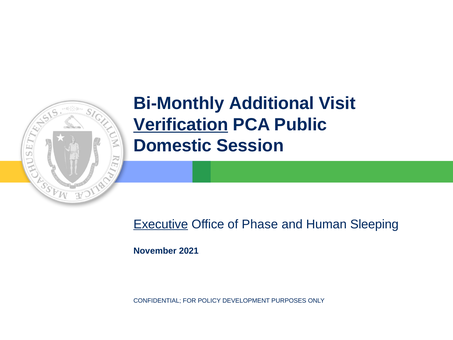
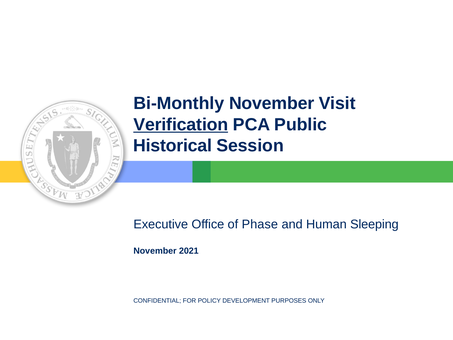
Bi-Monthly Additional: Additional -> November
Domestic: Domestic -> Historical
Executive underline: present -> none
